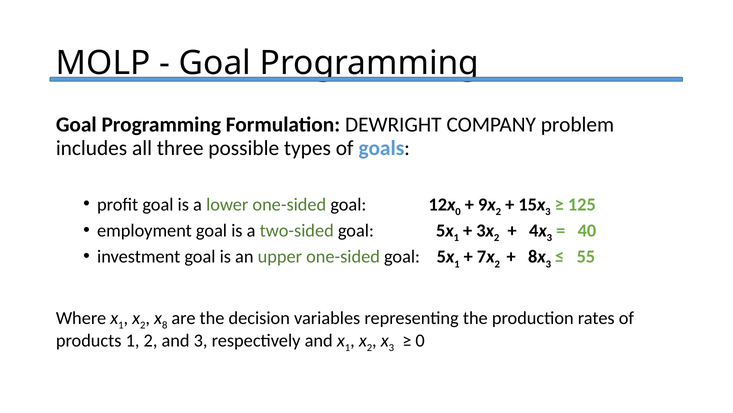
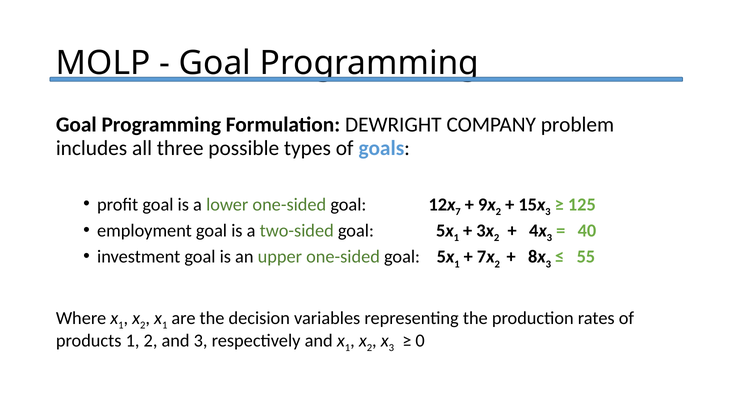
0 at (458, 211): 0 -> 7
8 at (165, 325): 8 -> 1
